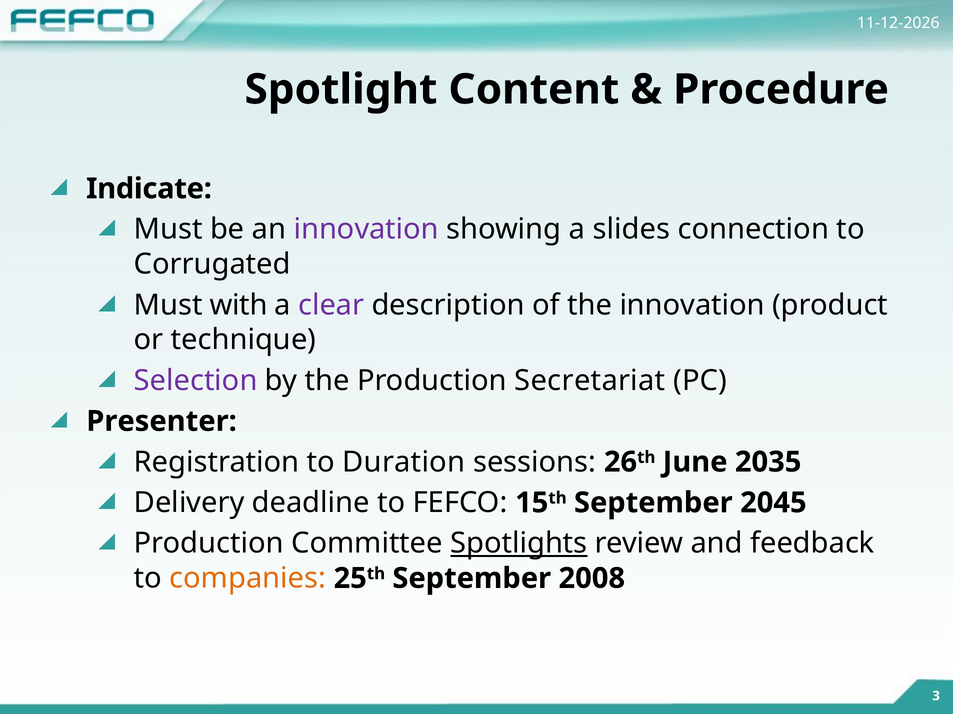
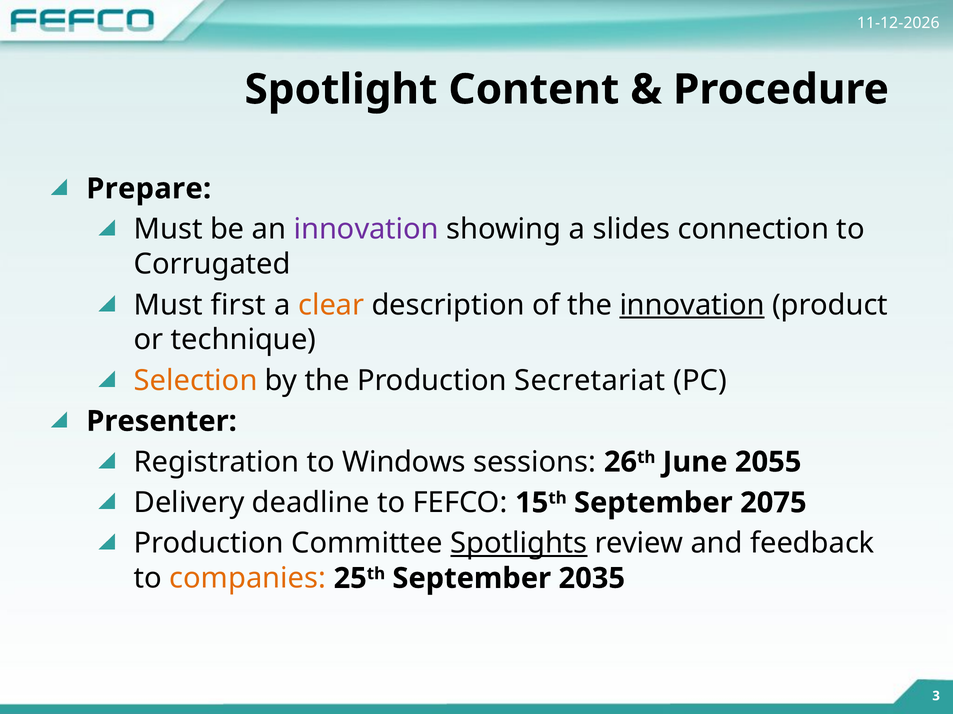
Indicate: Indicate -> Prepare
with: with -> first
clear colour: purple -> orange
innovation at (692, 305) underline: none -> present
Selection colour: purple -> orange
Duration: Duration -> Windows
2035: 2035 -> 2055
2045: 2045 -> 2075
2008: 2008 -> 2035
